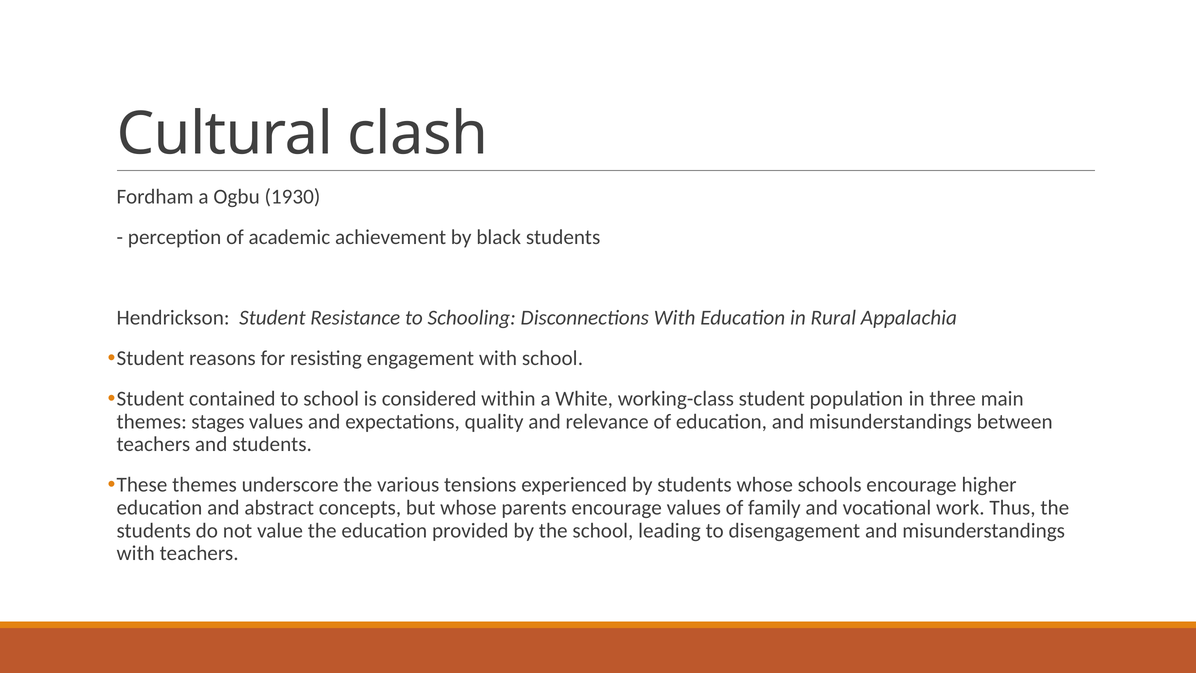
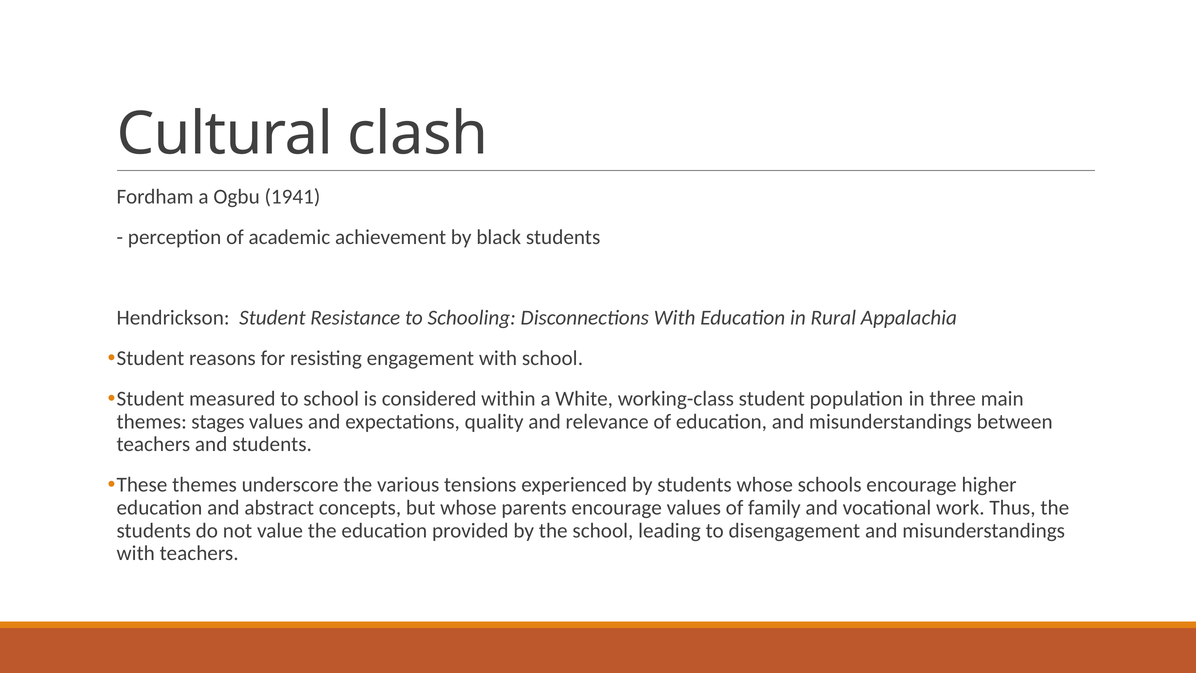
1930: 1930 -> 1941
contained: contained -> measured
